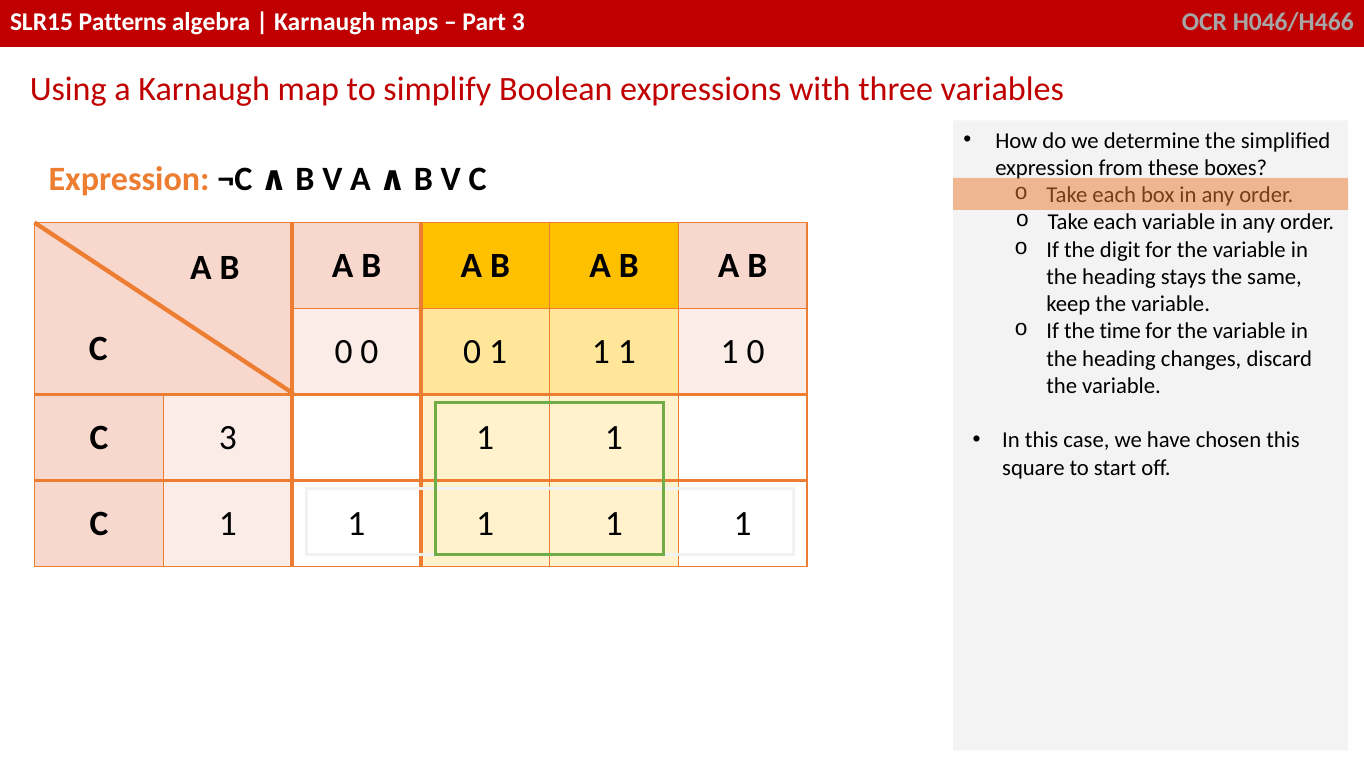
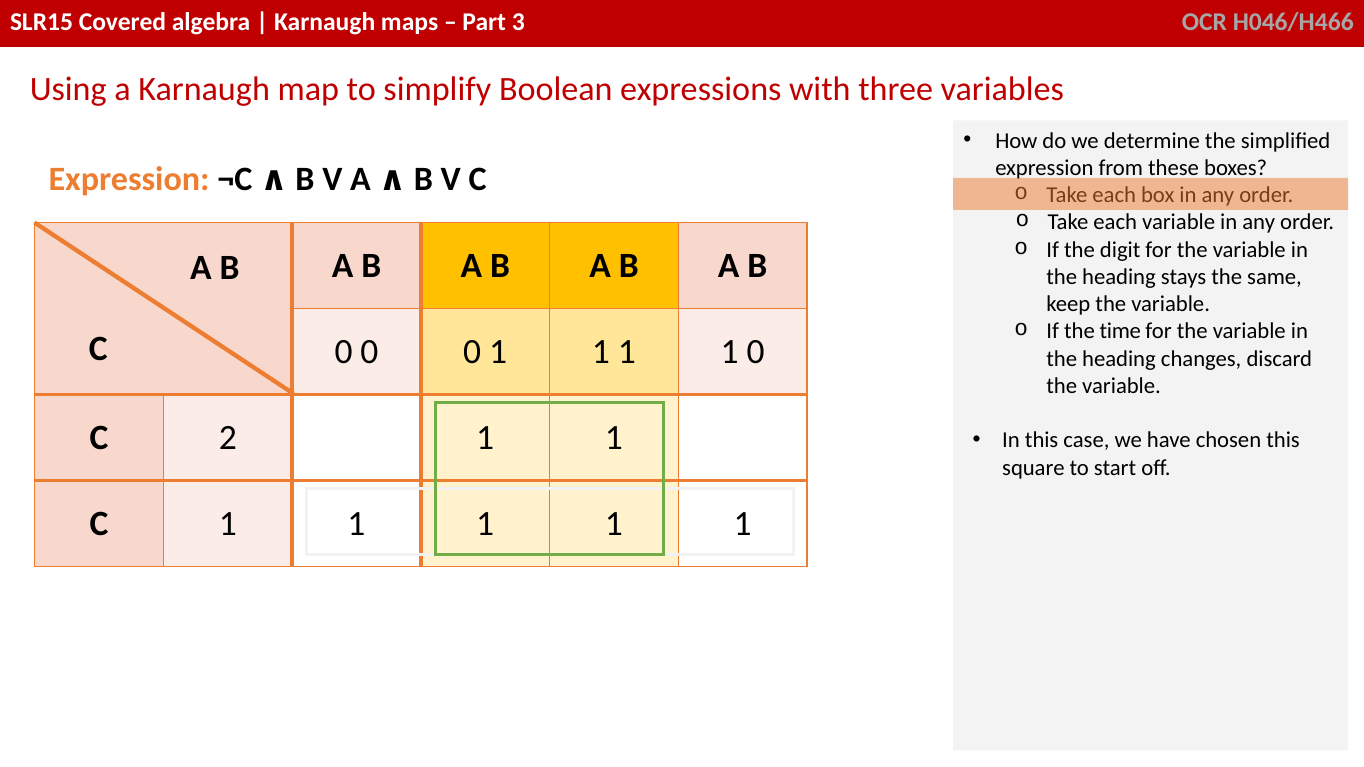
Patterns: Patterns -> Covered
C 3: 3 -> 2
